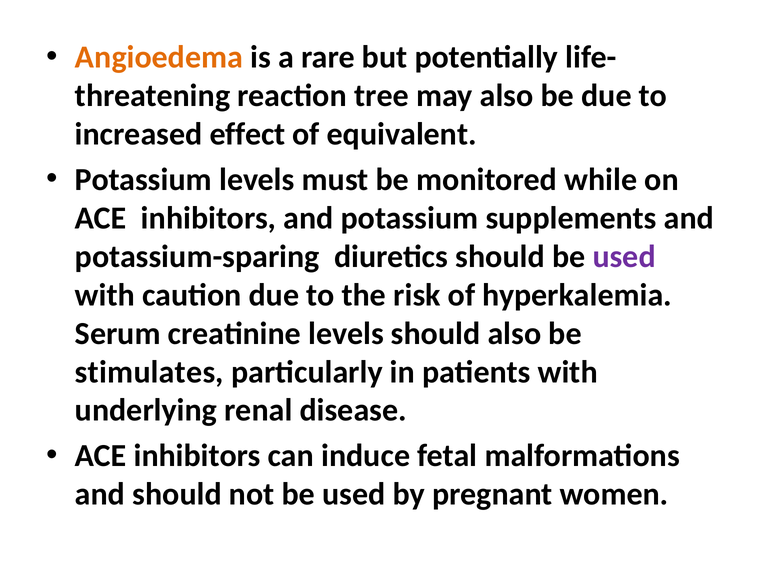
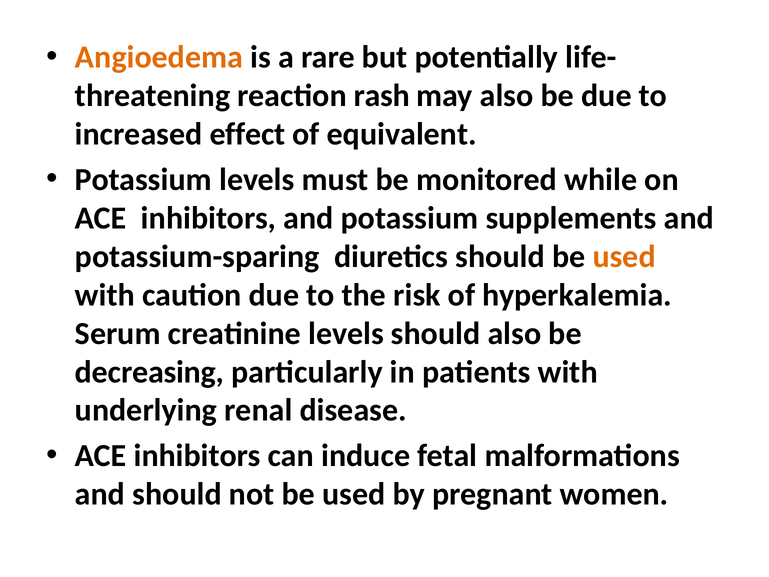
tree: tree -> rash
used at (624, 256) colour: purple -> orange
stimulates: stimulates -> decreasing
